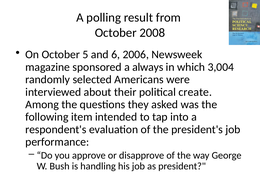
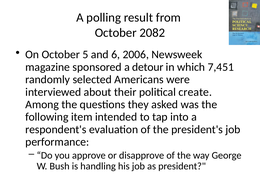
2008: 2008 -> 2082
always: always -> detour
3,004: 3,004 -> 7,451
